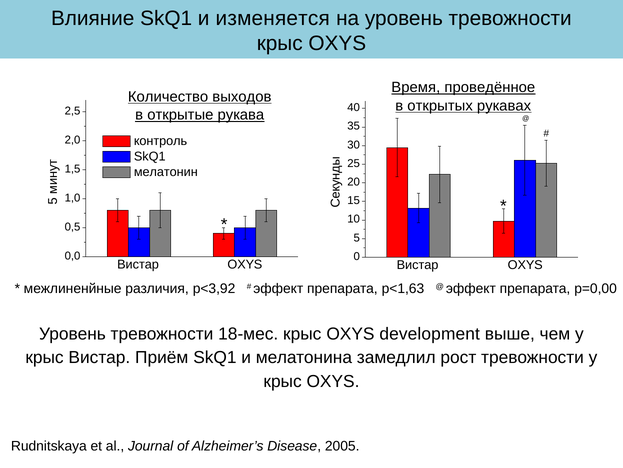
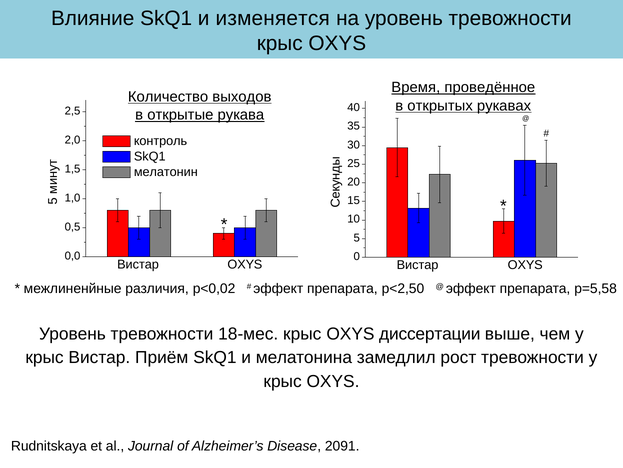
p<3,92: p<3,92 -> p<0,02
p<1,63: p<1,63 -> p<2,50
p=0,00: p=0,00 -> p=5,58
development: development -> диссертации
2005: 2005 -> 2091
